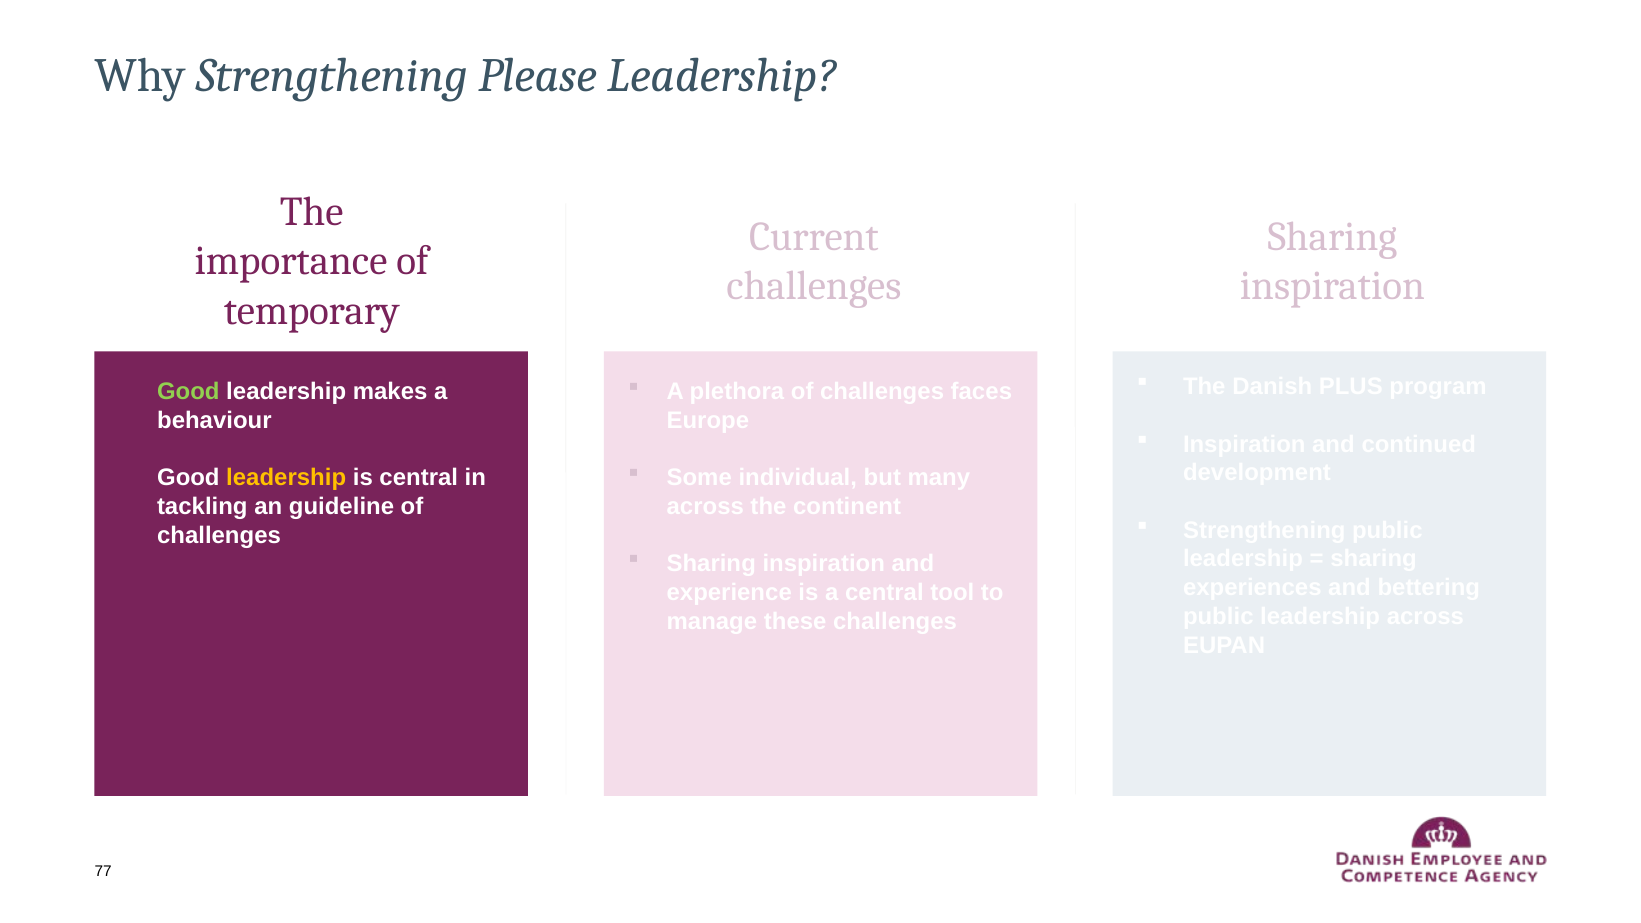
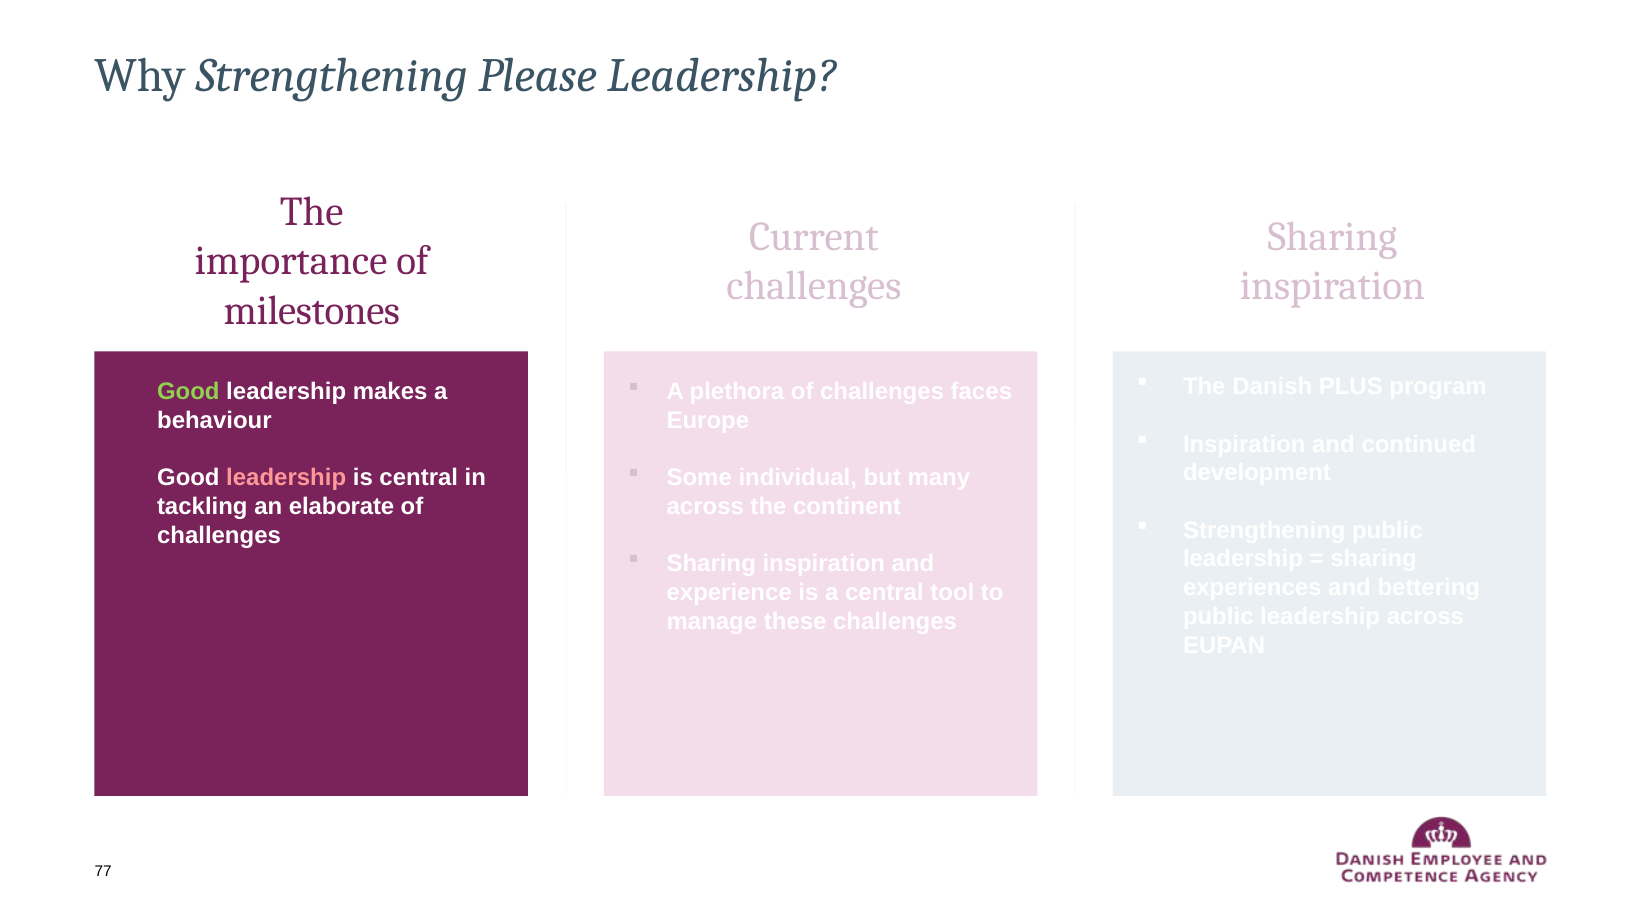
temporary: temporary -> milestones
leadership at (286, 478) colour: yellow -> pink
guideline: guideline -> elaborate
